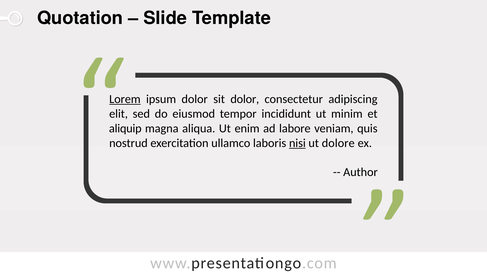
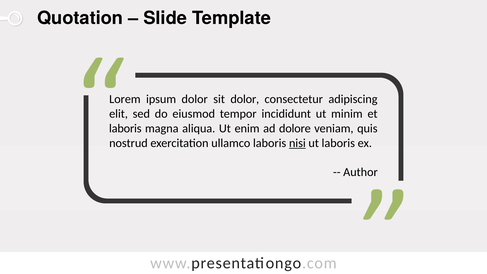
Lorem underline: present -> none
aliquip at (125, 128): aliquip -> laboris
labore: labore -> dolore
ut dolore: dolore -> laboris
